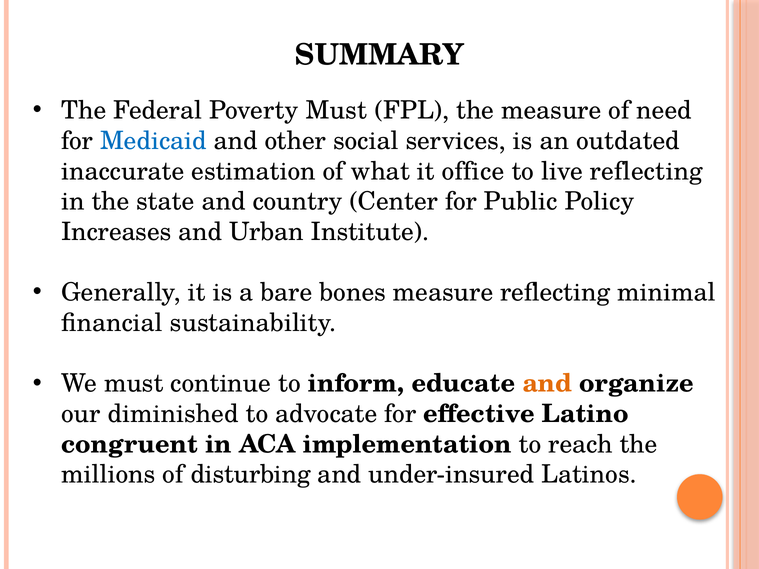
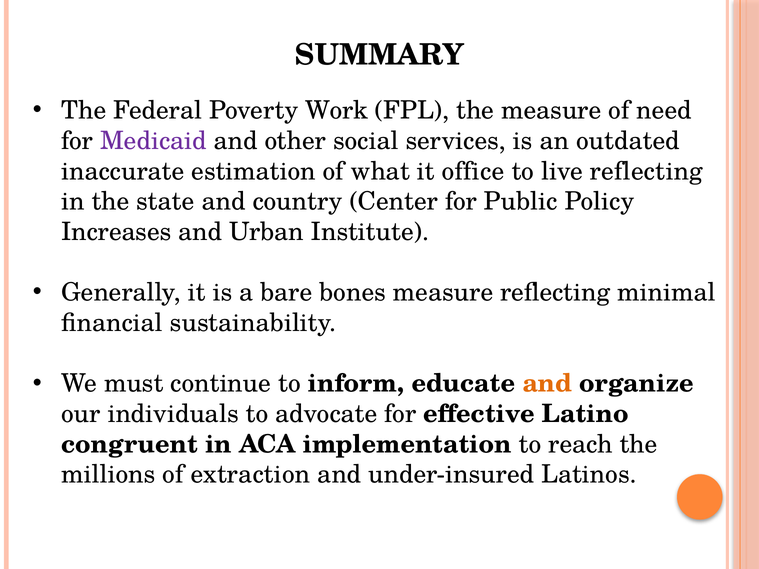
Poverty Must: Must -> Work
Medicaid colour: blue -> purple
diminished: diminished -> individuals
disturbing: disturbing -> extraction
